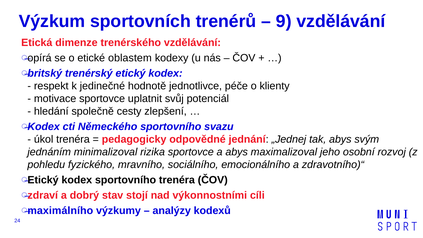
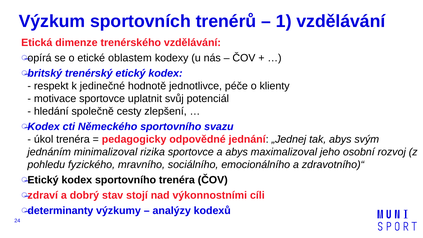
9: 9 -> 1
maximálního: maximálního -> determinanty
